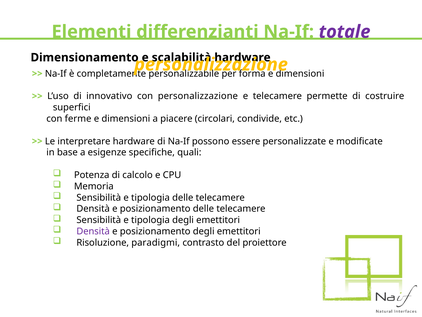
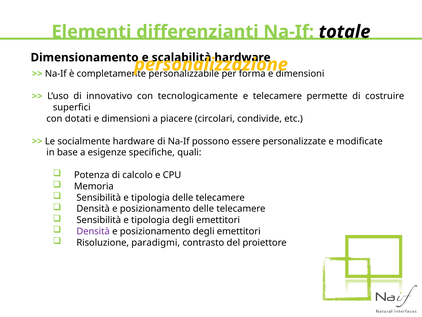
totale colour: purple -> black
con personalizzazione: personalizzazione -> tecnologicamente
ferme: ferme -> dotati
interpretare: interpretare -> socialmente
